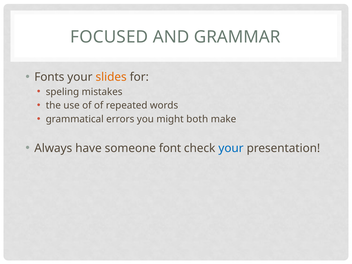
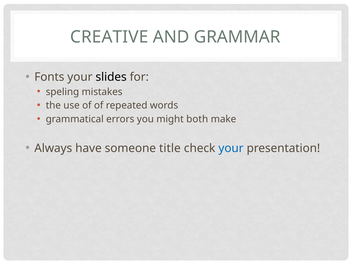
FOCUSED: FOCUSED -> CREATIVE
slides colour: orange -> black
font: font -> title
